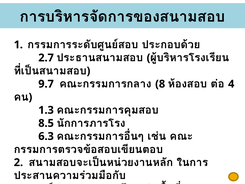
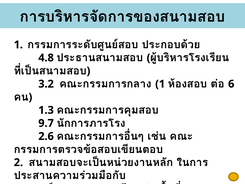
2.7: 2.7 -> 4.8
9.7: 9.7 -> 3.2
8 at (160, 84): 8 -> 1
4: 4 -> 6
8.5: 8.5 -> 9.7
6.3: 6.3 -> 2.6
